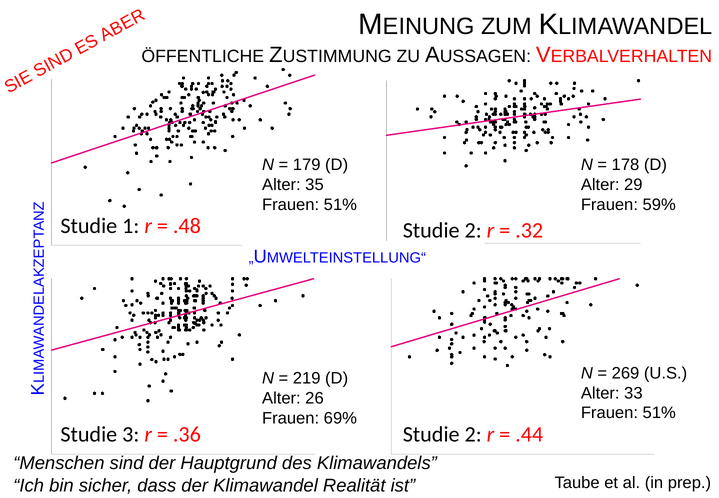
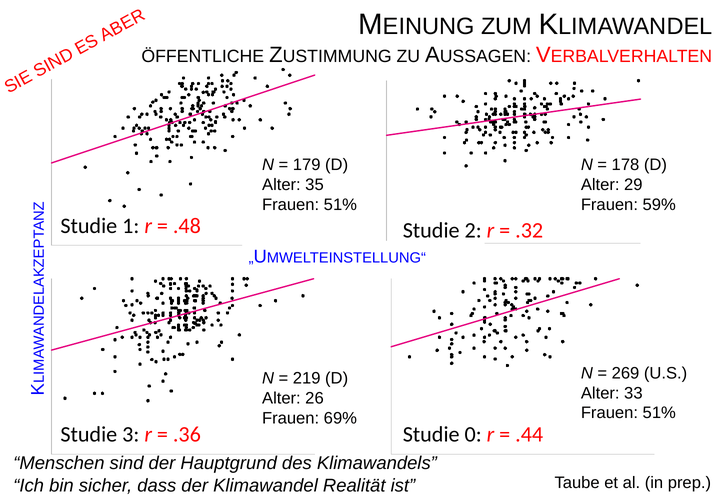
.36 Studie 2: 2 -> 0
